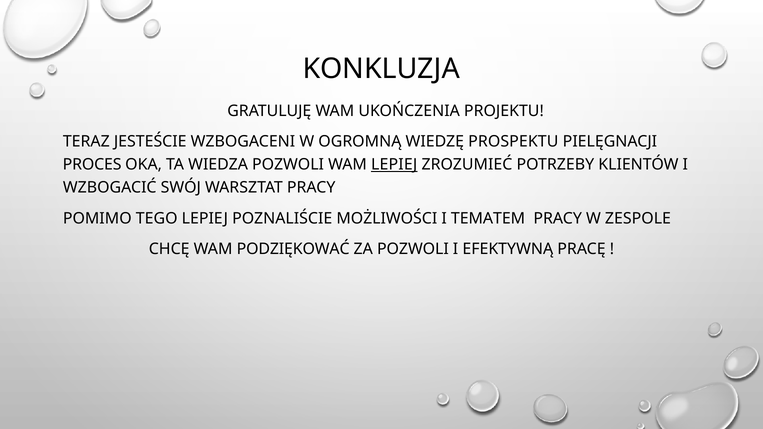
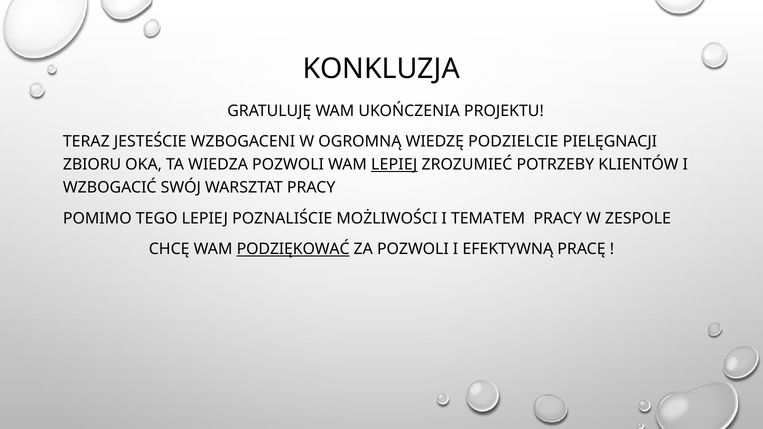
PROSPEKTU: PROSPEKTU -> PODZIELCIE
PROCES: PROCES -> ZBIORU
PODZIĘKOWAĆ underline: none -> present
